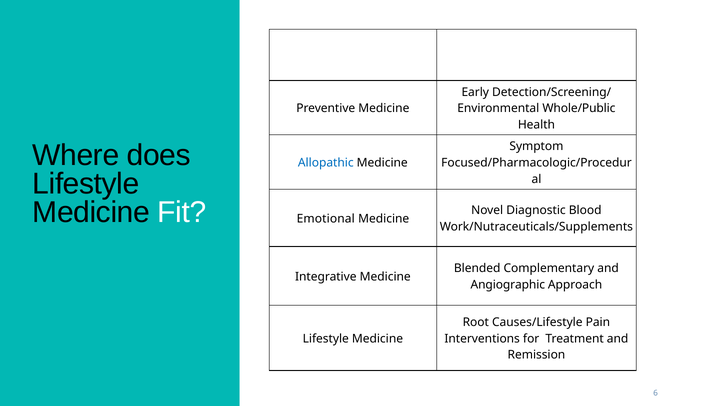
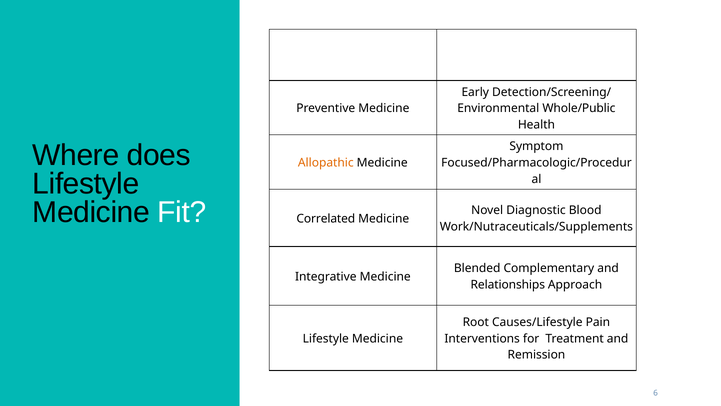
Allopathic colour: blue -> orange
Emotional: Emotional -> Correlated
Angiographic: Angiographic -> Relationships
